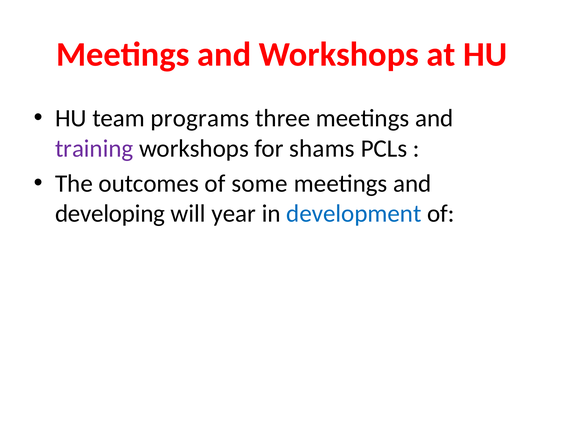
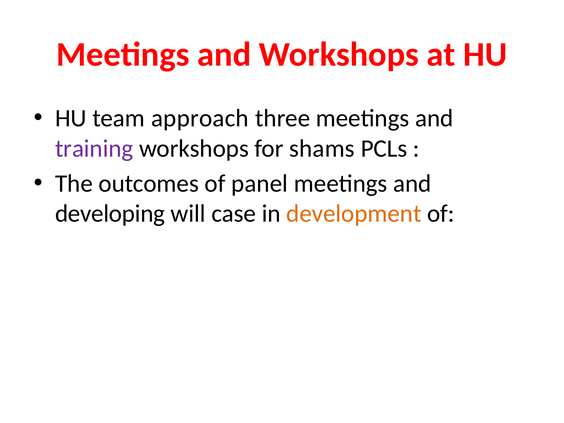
programs: programs -> approach
some: some -> panel
year: year -> case
development colour: blue -> orange
